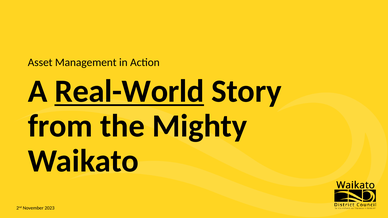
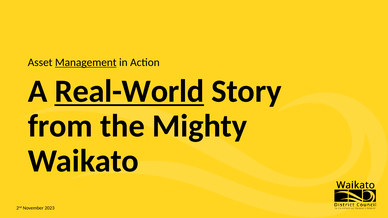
Management underline: none -> present
